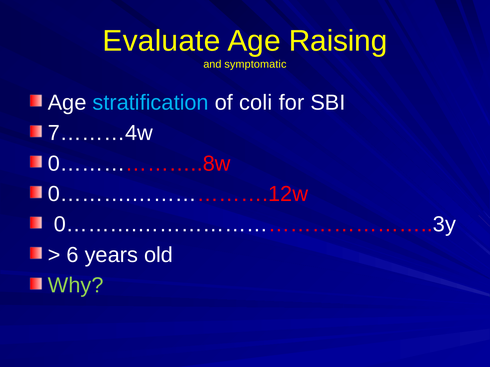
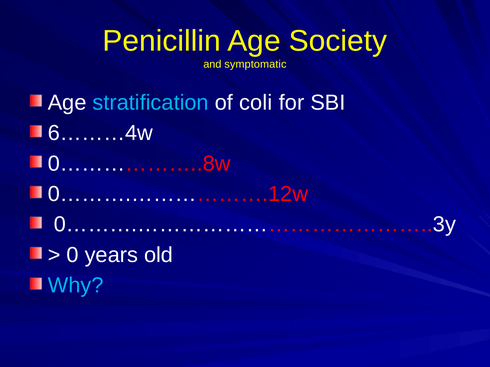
Evaluate: Evaluate -> Penicillin
Raising: Raising -> Society
7………4w: 7………4w -> 6………4w
6: 6 -> 0
Why colour: light green -> light blue
